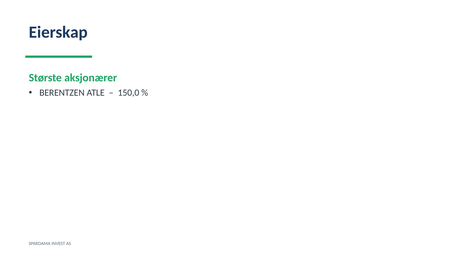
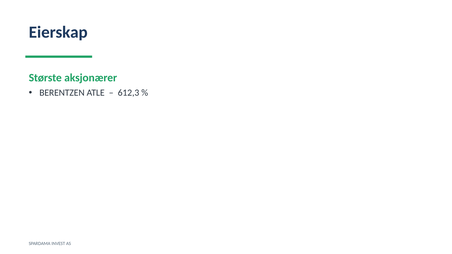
150,0: 150,0 -> 612,3
